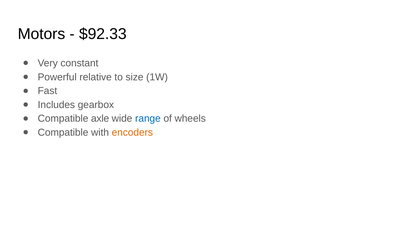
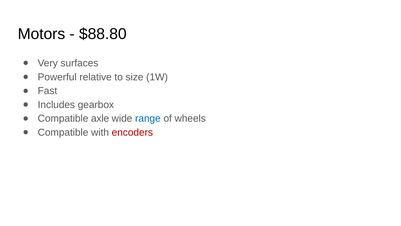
$92.33: $92.33 -> $88.80
constant: constant -> surfaces
encoders colour: orange -> red
